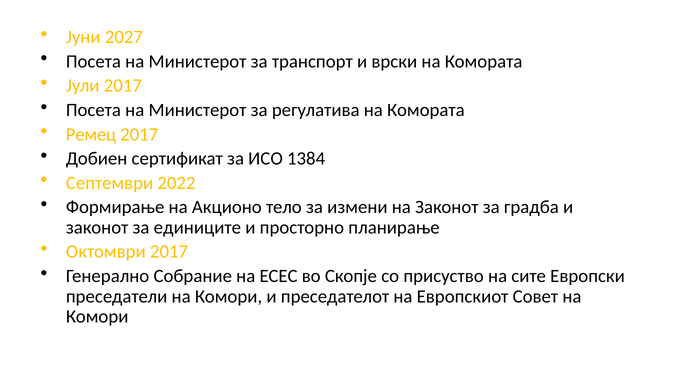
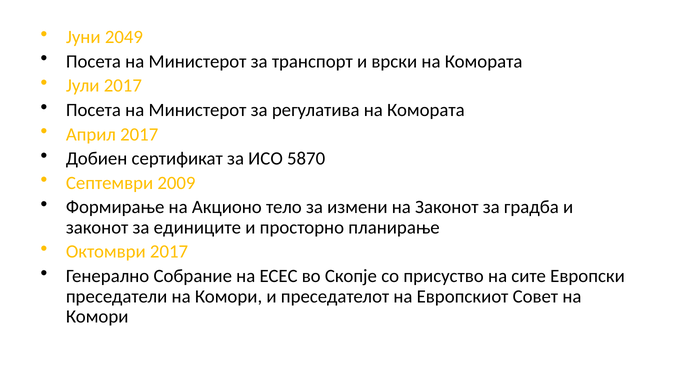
2027: 2027 -> 2049
Ремец: Ремец -> Април
1384: 1384 -> 5870
2022: 2022 -> 2009
